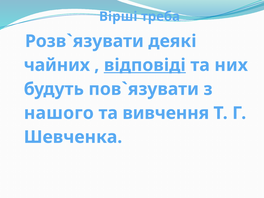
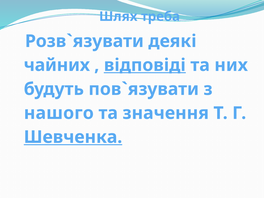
Вірші: Вірші -> Шлях
вивчення: вивчення -> значення
Шевченка underline: none -> present
